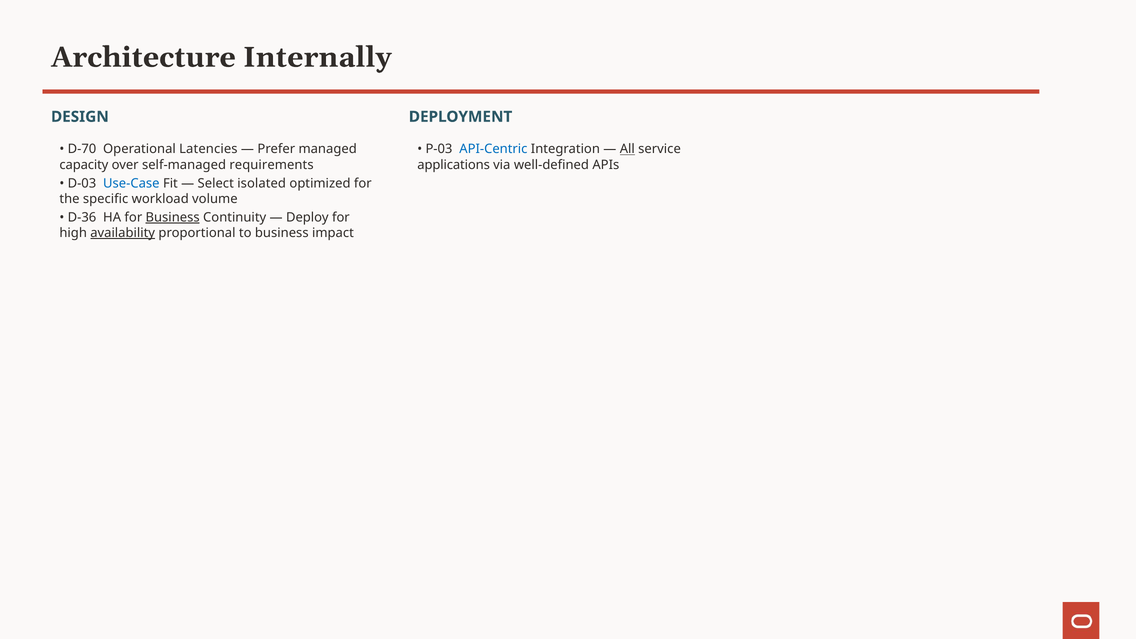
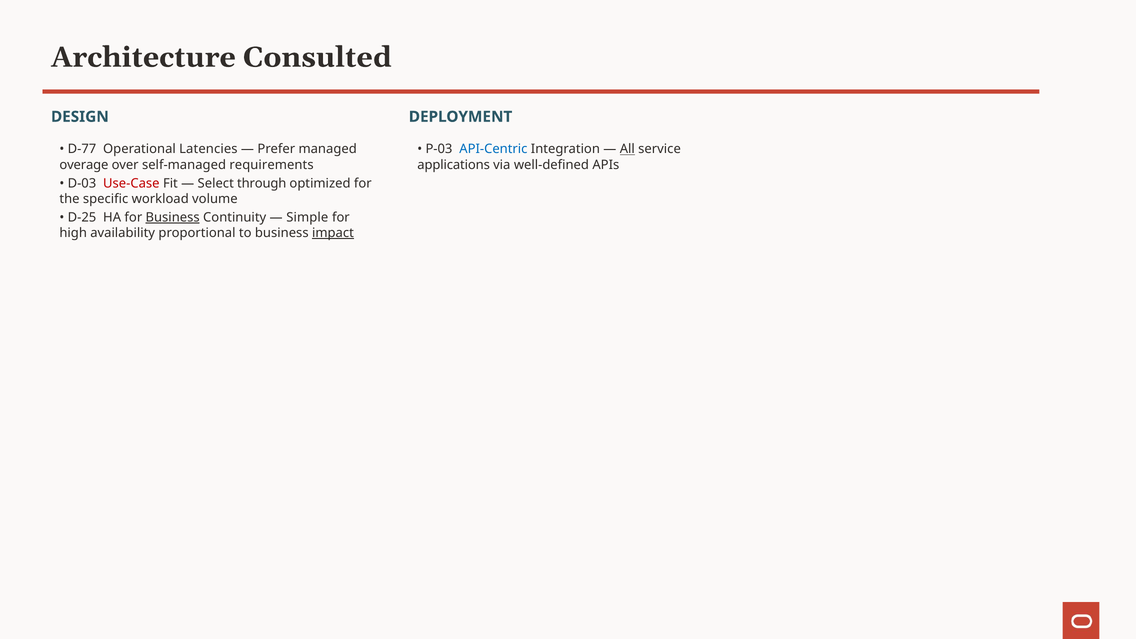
Internally: Internally -> Consulted
D-70: D-70 -> D-77
capacity: capacity -> overage
Use-Case colour: blue -> red
isolated: isolated -> through
D-36: D-36 -> D-25
Deploy: Deploy -> Simple
availability underline: present -> none
impact underline: none -> present
